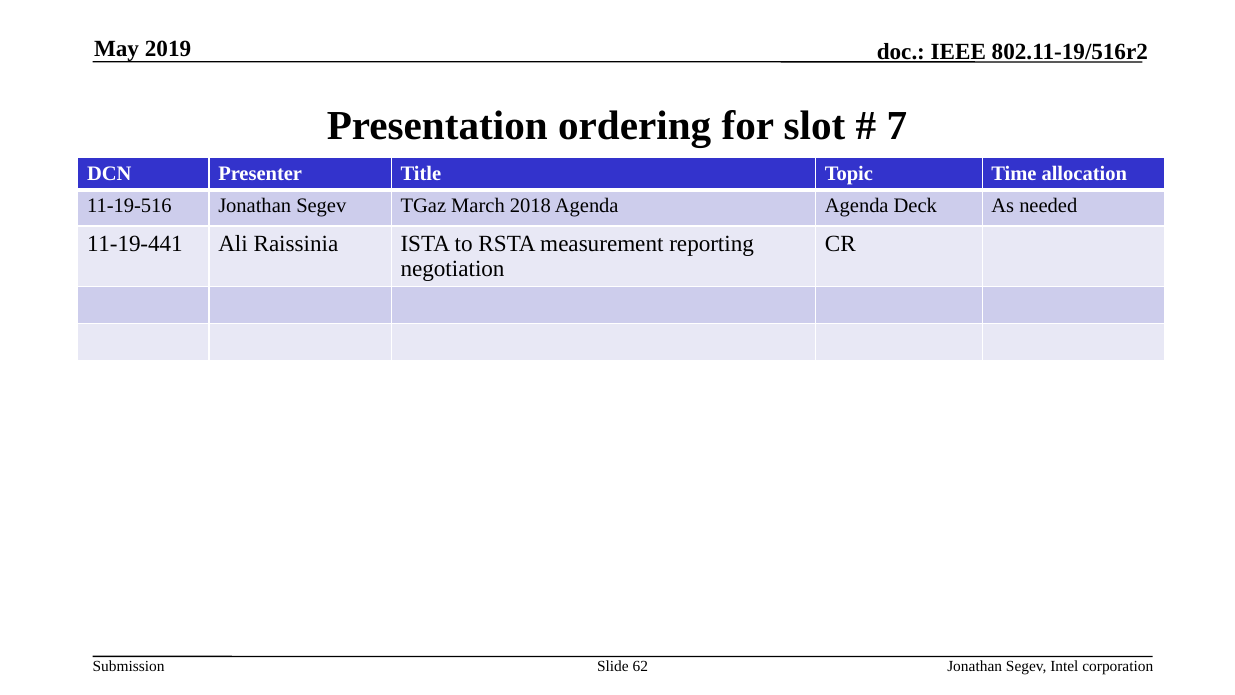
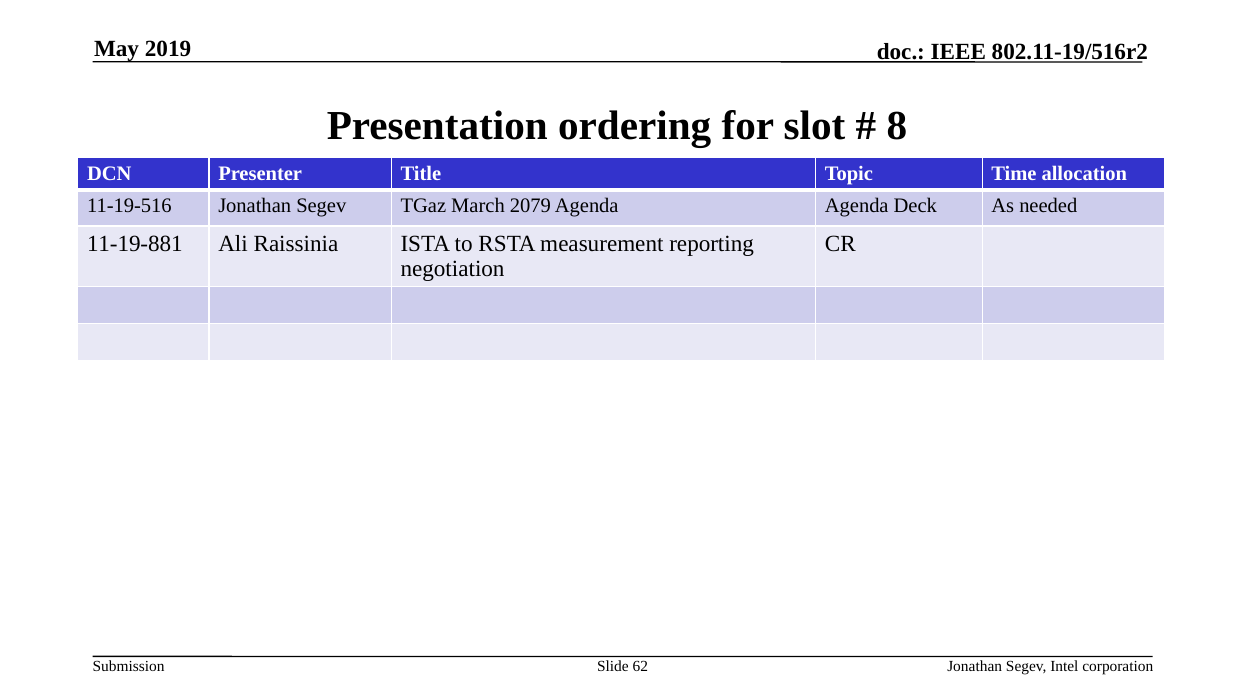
7: 7 -> 8
2018: 2018 -> 2079
11-19-441: 11-19-441 -> 11-19-881
